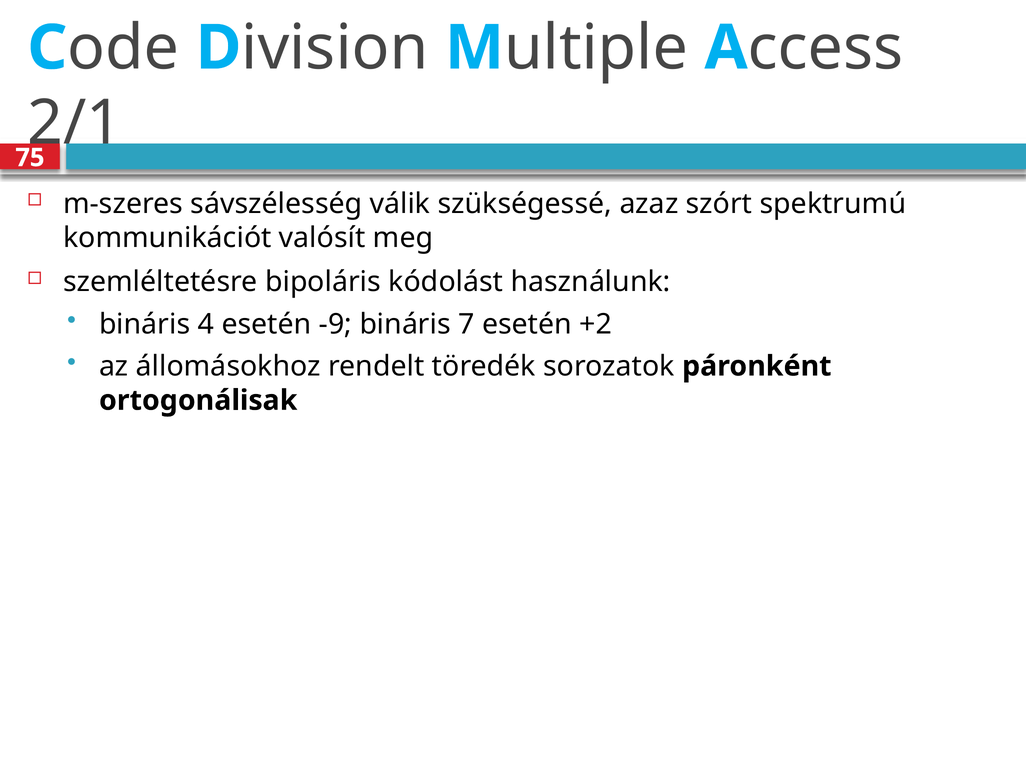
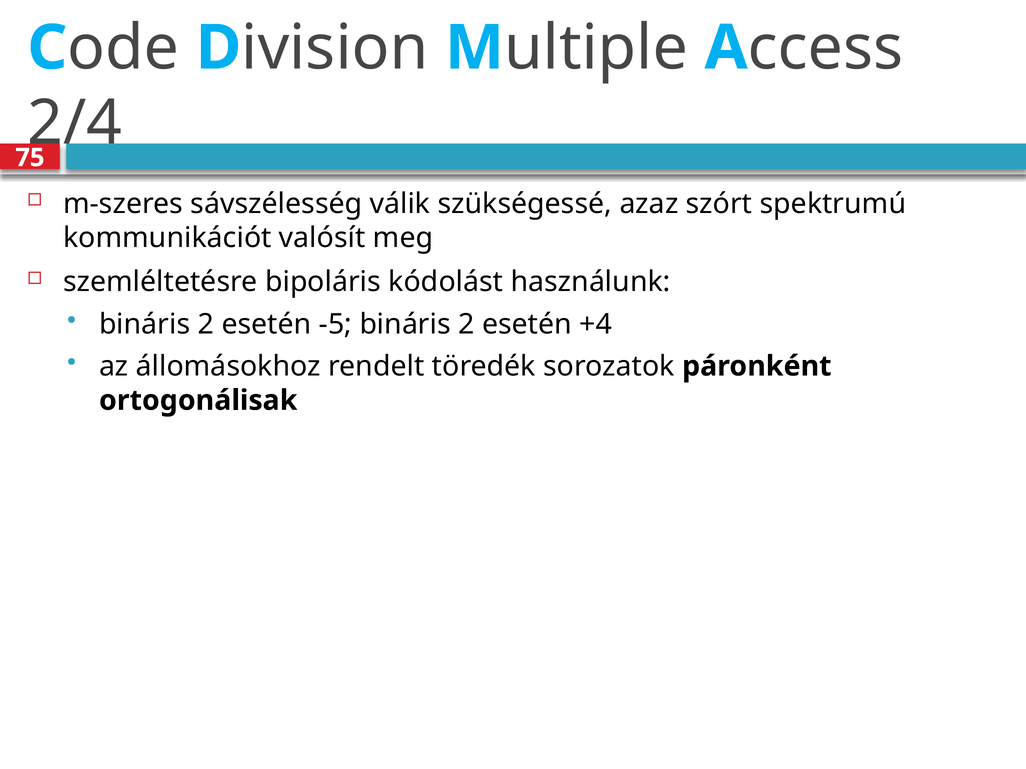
2/1: 2/1 -> 2/4
4 at (206, 324): 4 -> 2
-9: -9 -> -5
7 at (466, 324): 7 -> 2
+2: +2 -> +4
